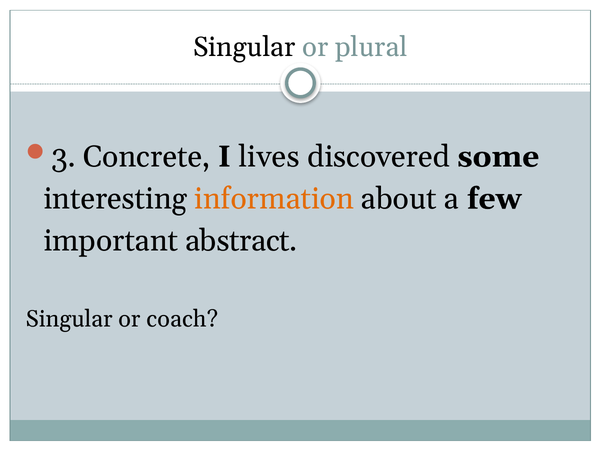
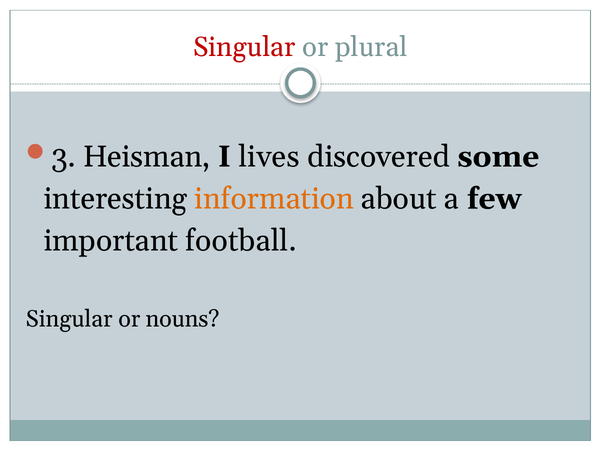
Singular at (244, 47) colour: black -> red
Concrete: Concrete -> Heisman
abstract: abstract -> football
coach: coach -> nouns
